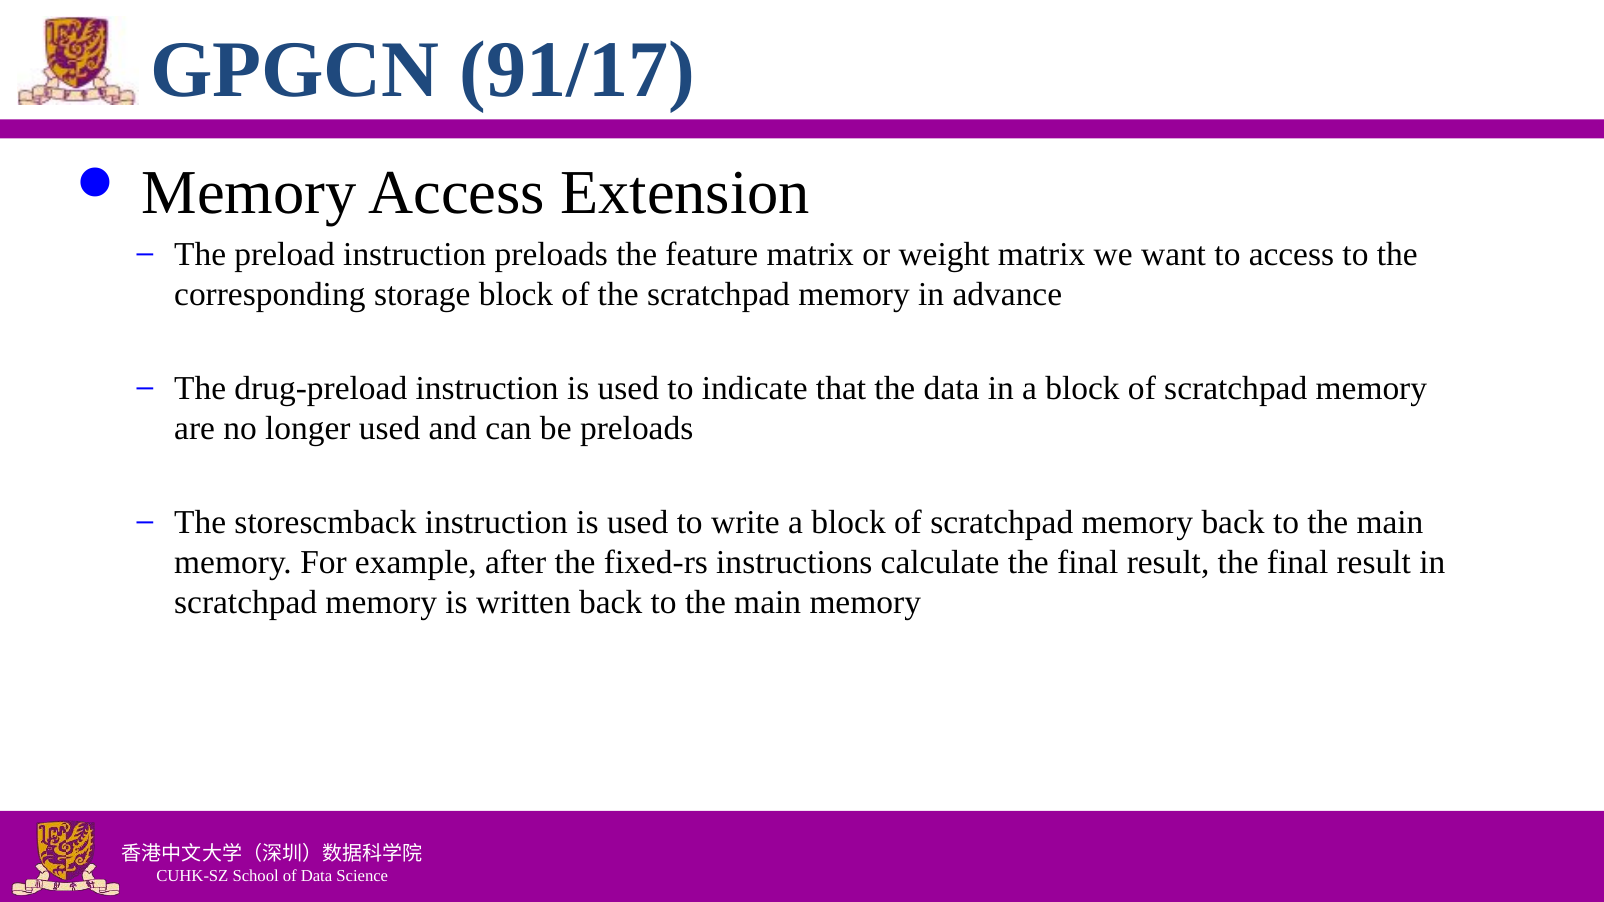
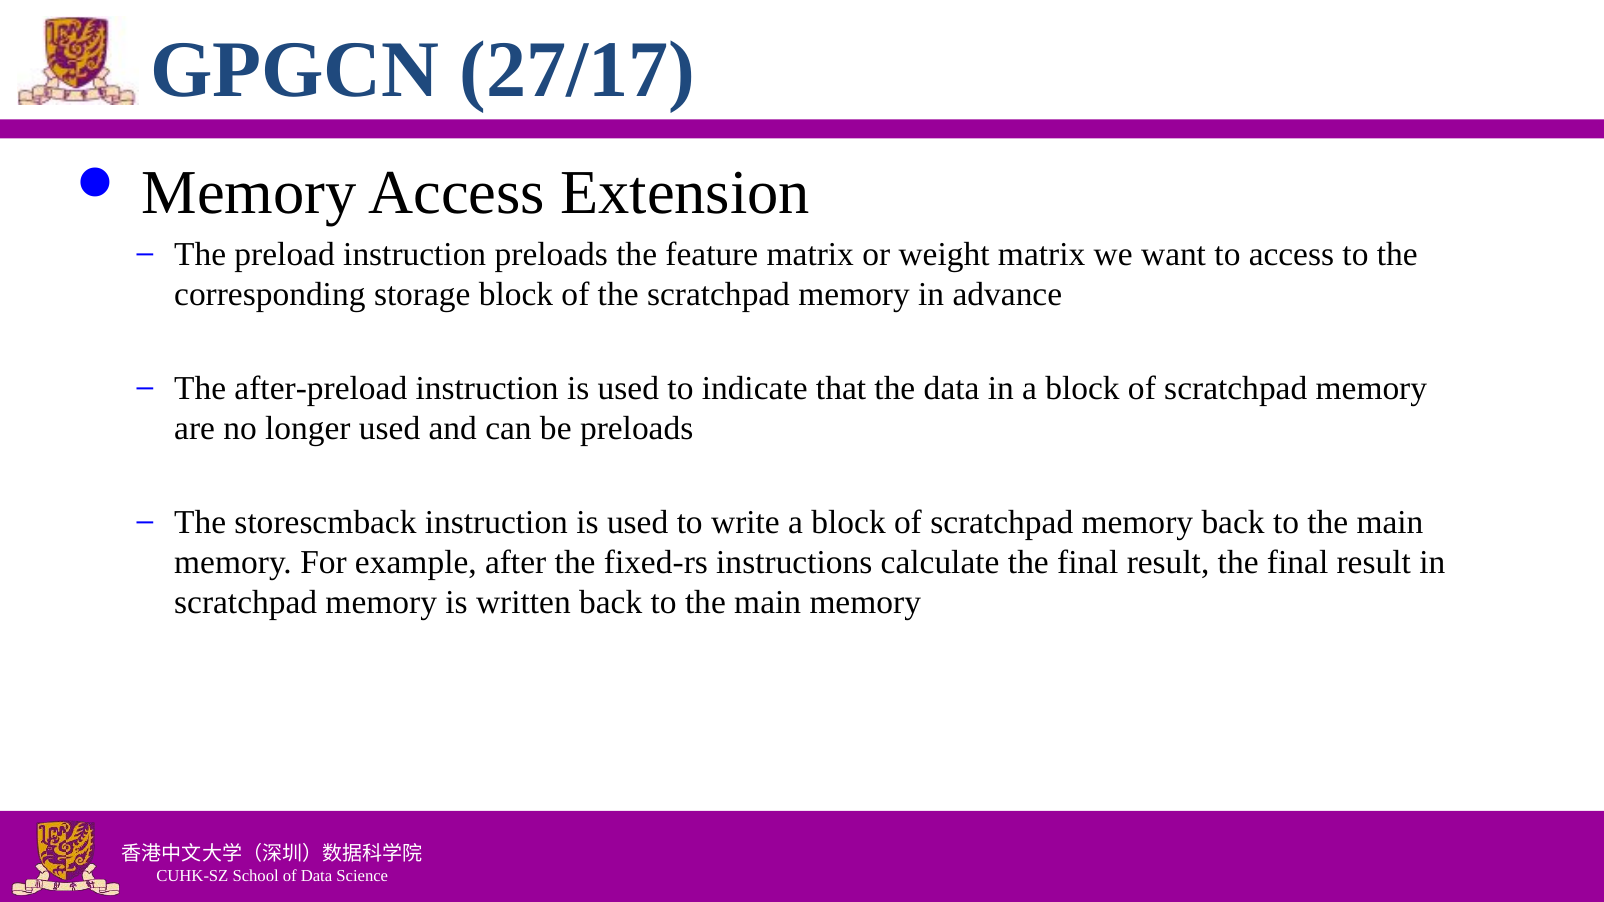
91/17: 91/17 -> 27/17
drug-preload: drug-preload -> after-preload
